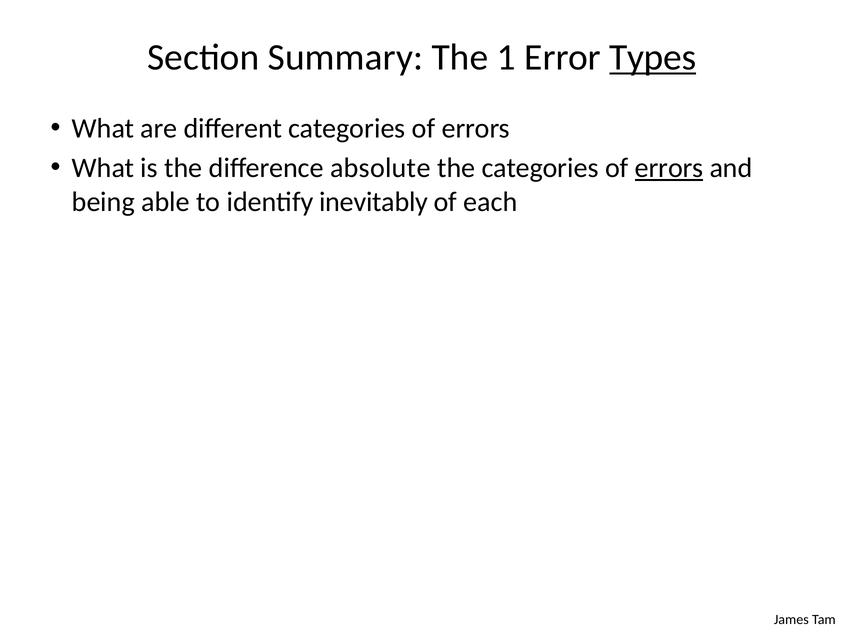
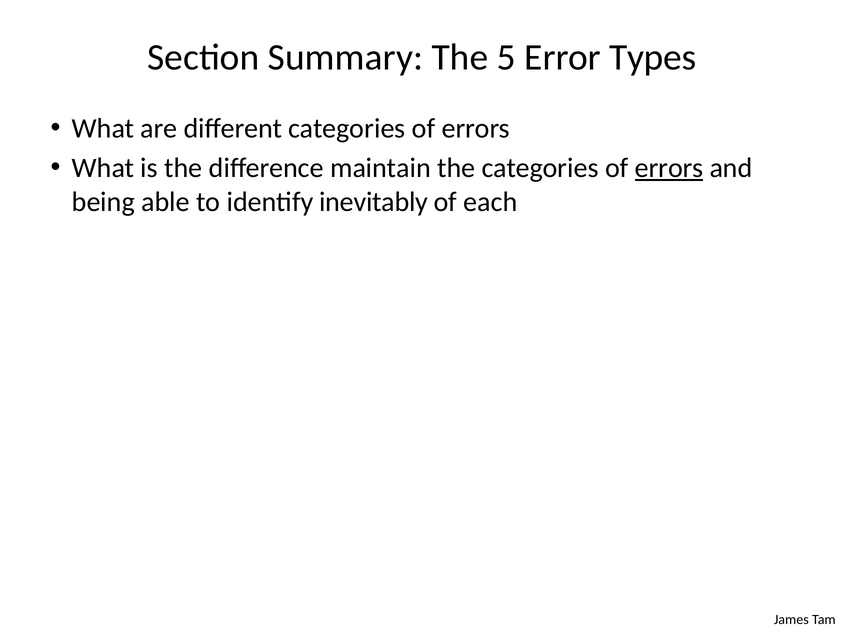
1: 1 -> 5
Types underline: present -> none
absolute: absolute -> maintain
